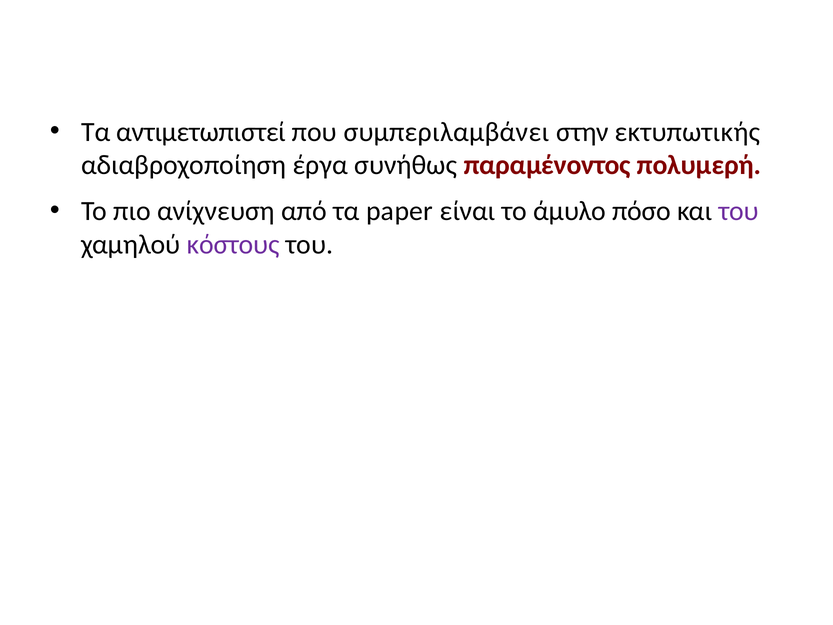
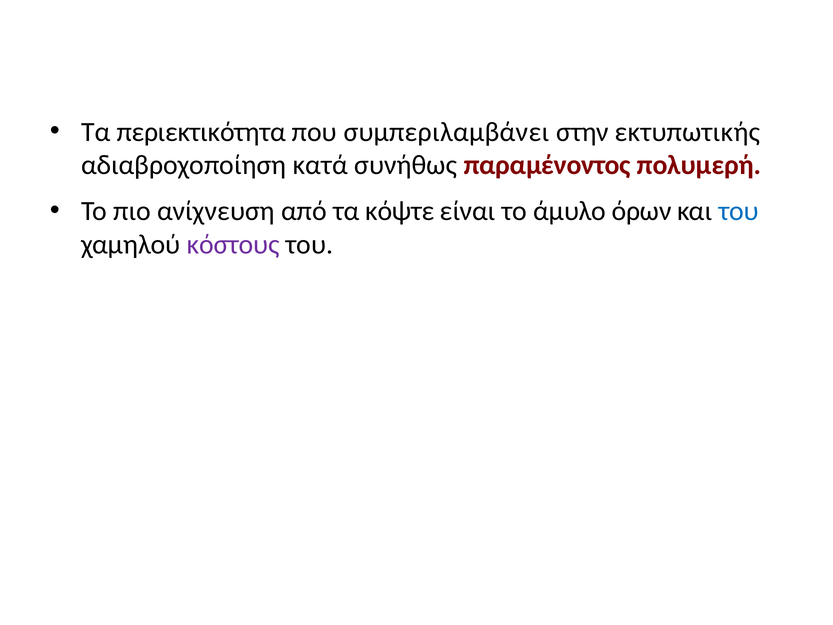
αντιμετωπιστεί: αντιμετωπιστεί -> περιεκτικότητα
έργα: έργα -> κατά
paper: paper -> κόψτε
πόσο: πόσο -> όρων
του at (739, 211) colour: purple -> blue
